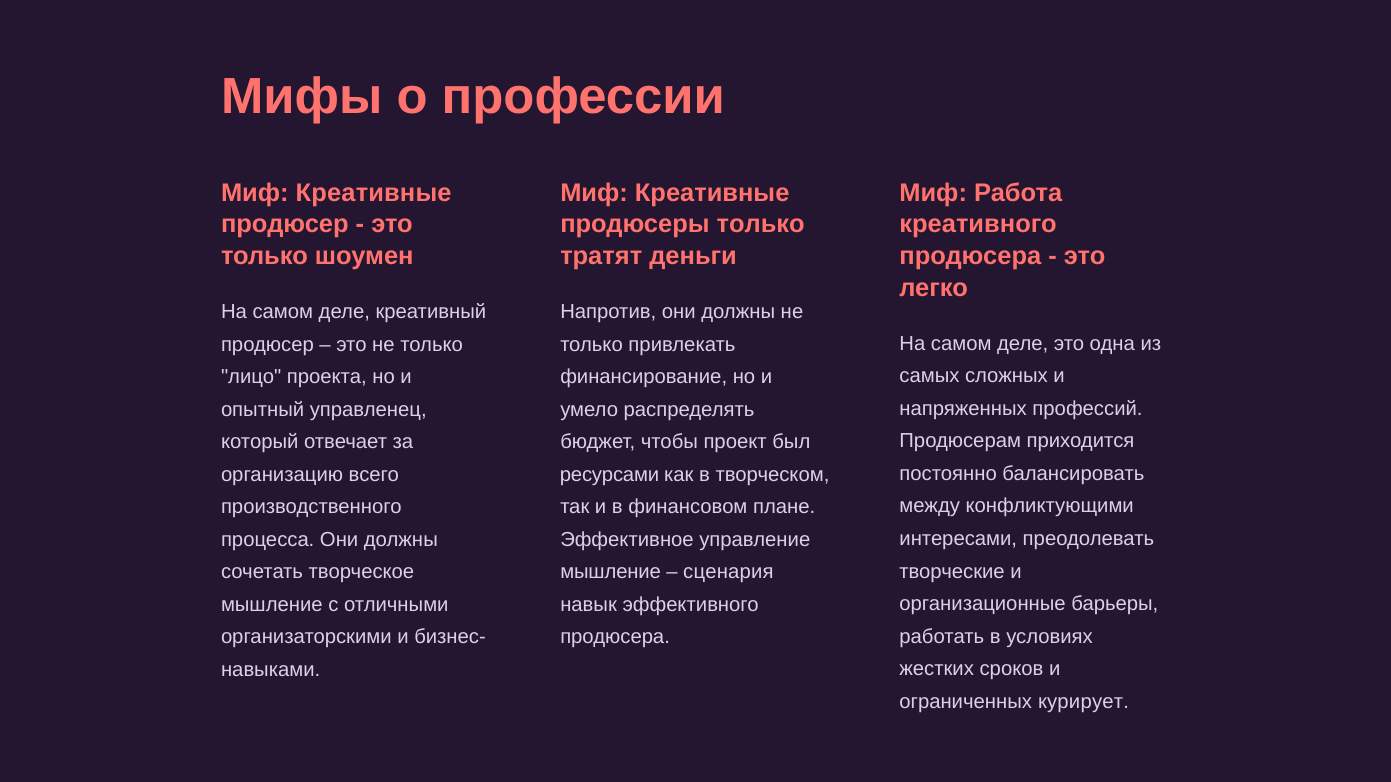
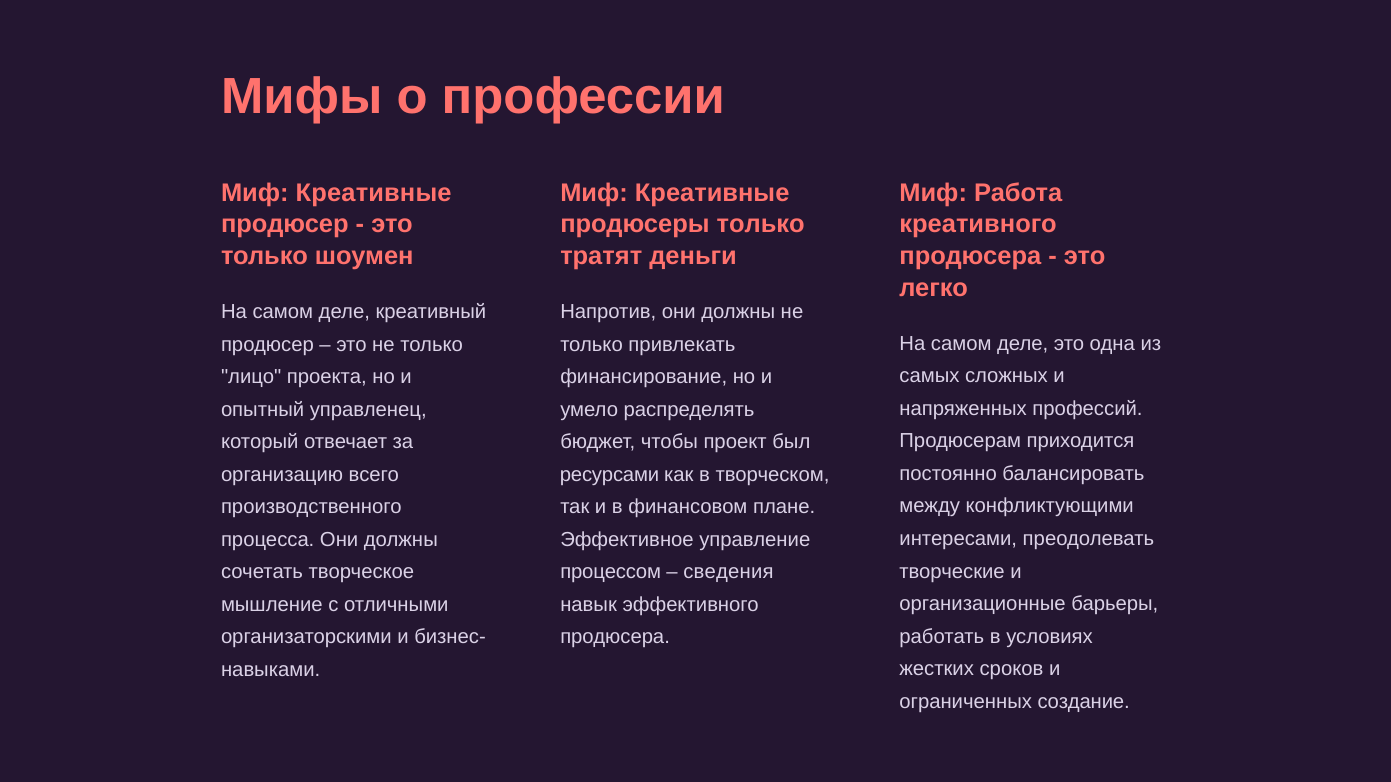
мышление at (611, 572): мышление -> процессом
сценария: сценария -> сведения
курирует: курирует -> создание
